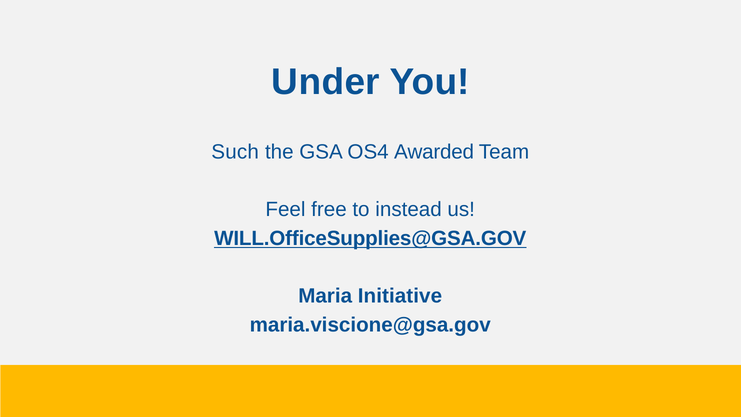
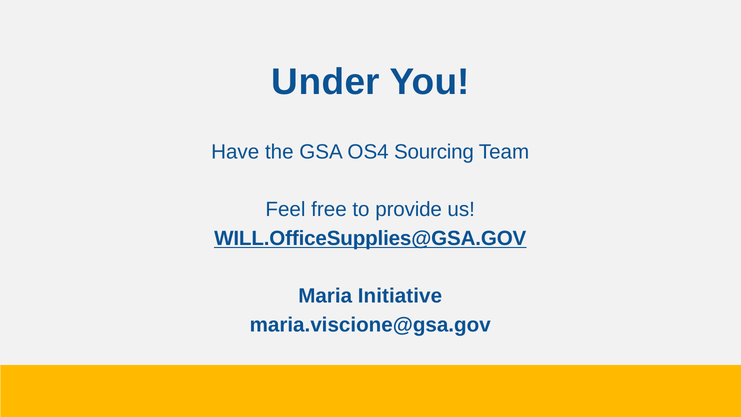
Such: Such -> Have
Awarded: Awarded -> Sourcing
instead: instead -> provide
